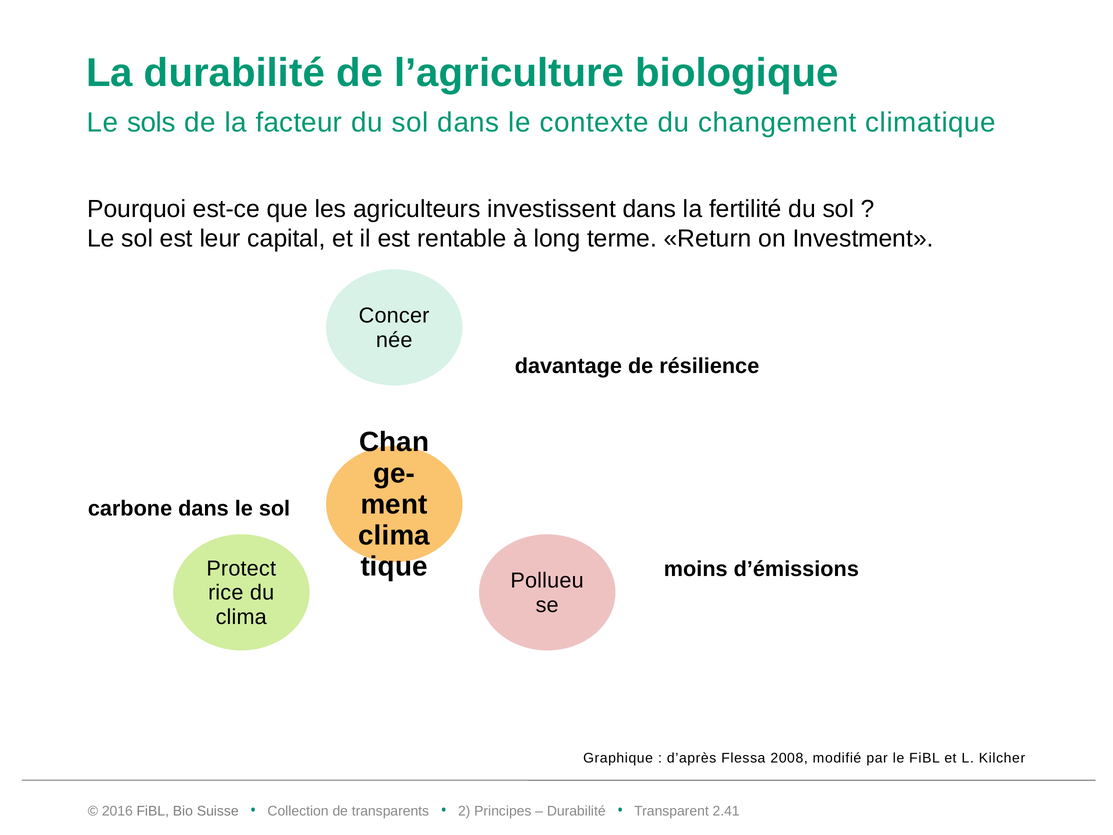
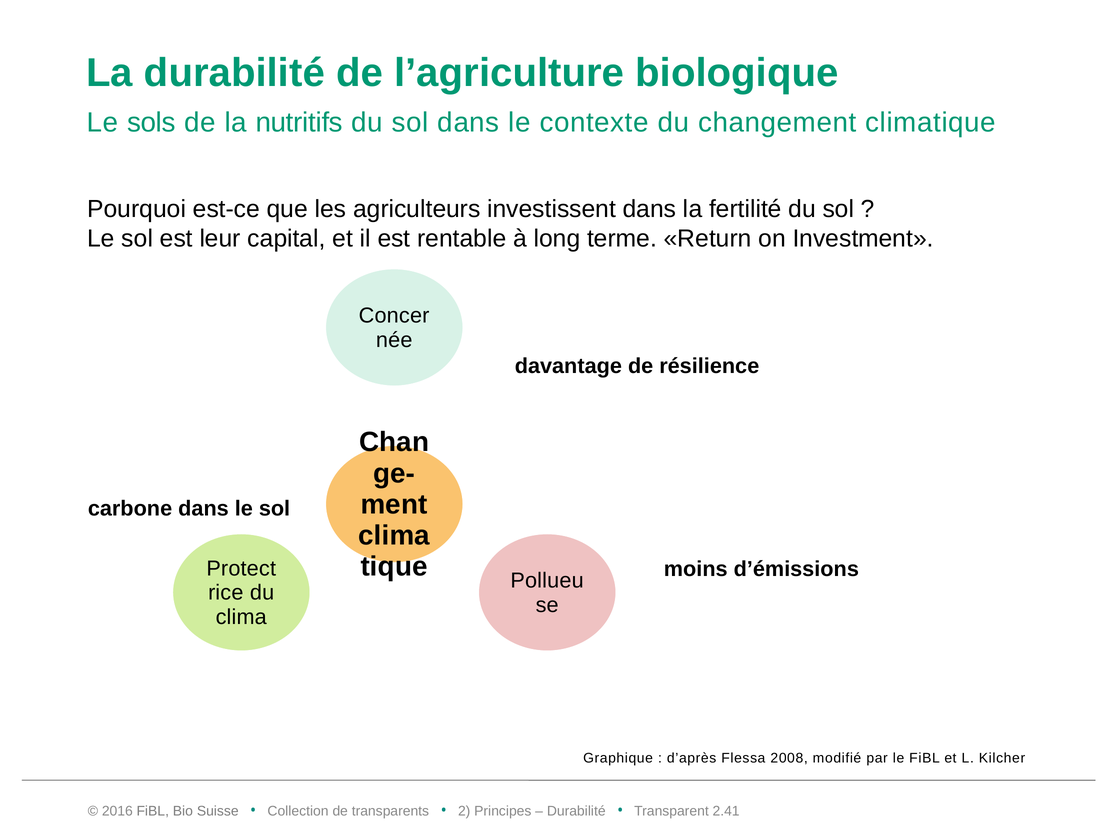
facteur: facteur -> nutritifs
